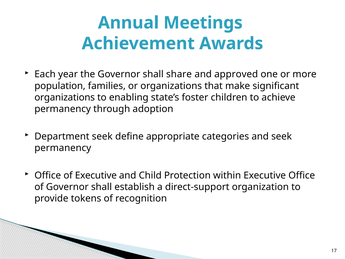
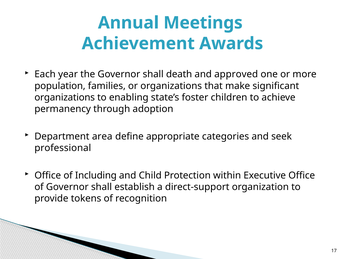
share: share -> death
Department seek: seek -> area
permanency at (63, 148): permanency -> professional
of Executive: Executive -> Including
